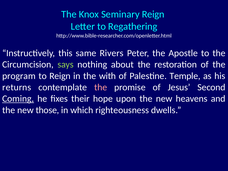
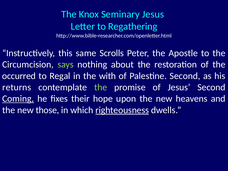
Seminary Reign: Reign -> Jesus
Rivers: Rivers -> Scrolls
program: program -> occurred
to Reign: Reign -> Regal
Palestine Temple: Temple -> Second
the at (101, 87) colour: pink -> light green
righteousness underline: none -> present
